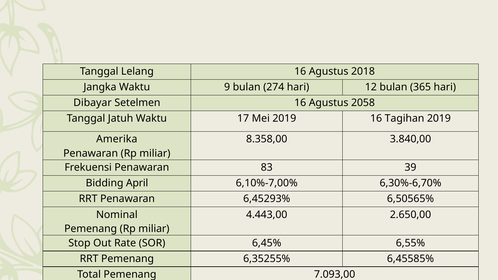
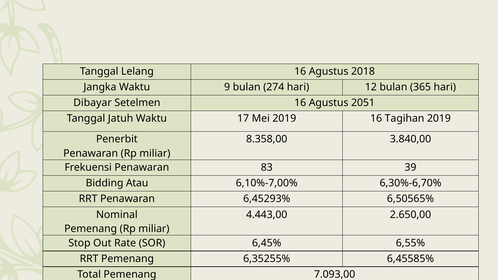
2058: 2058 -> 2051
Amerika: Amerika -> Penerbit
April: April -> Atau
